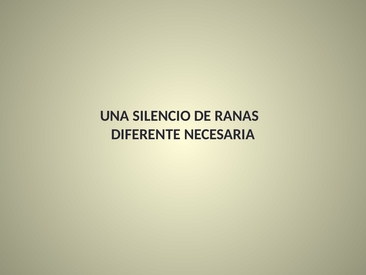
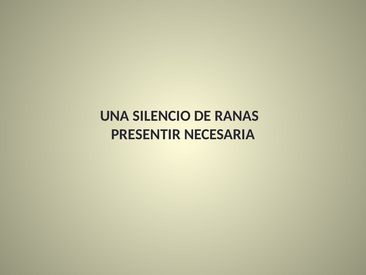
DIFERENTE: DIFERENTE -> PRESENTIR
